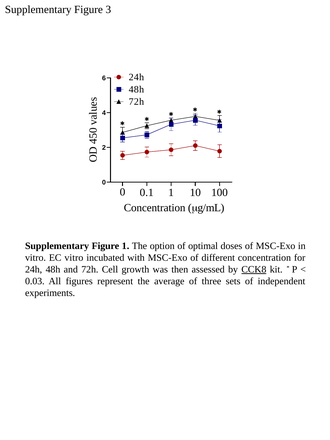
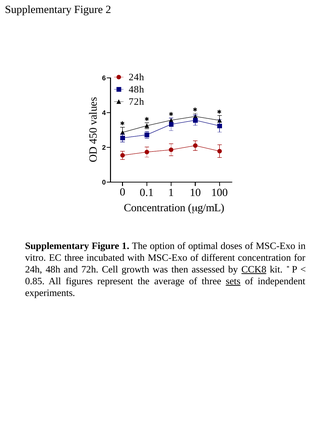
Figure 3: 3 -> 2
EC vitro: vitro -> three
0.03: 0.03 -> 0.85
sets underline: none -> present
